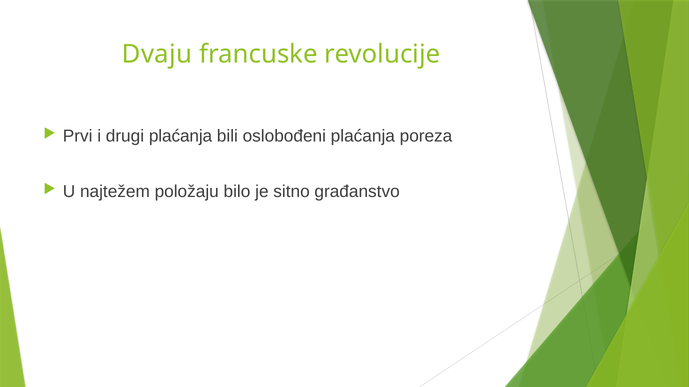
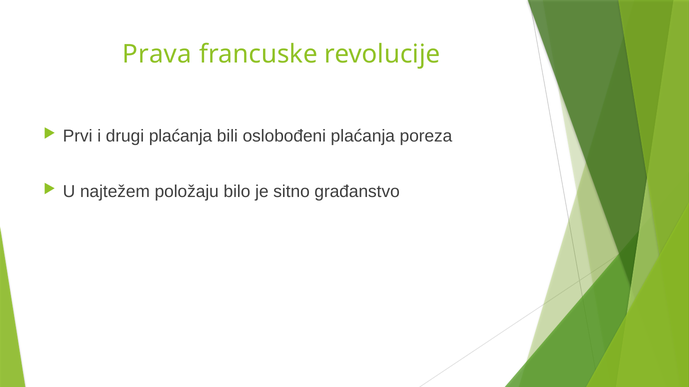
Dvaju: Dvaju -> Prava
